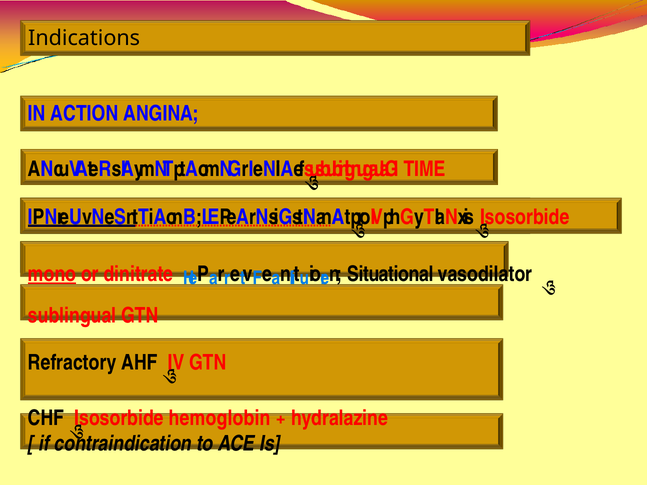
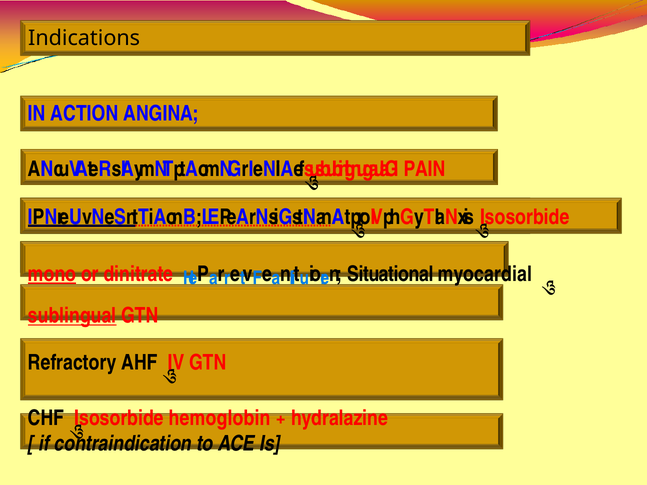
TIME: TIME -> PAIN
vasodilator: vasodilator -> myocardial
sublingual underline: none -> present
